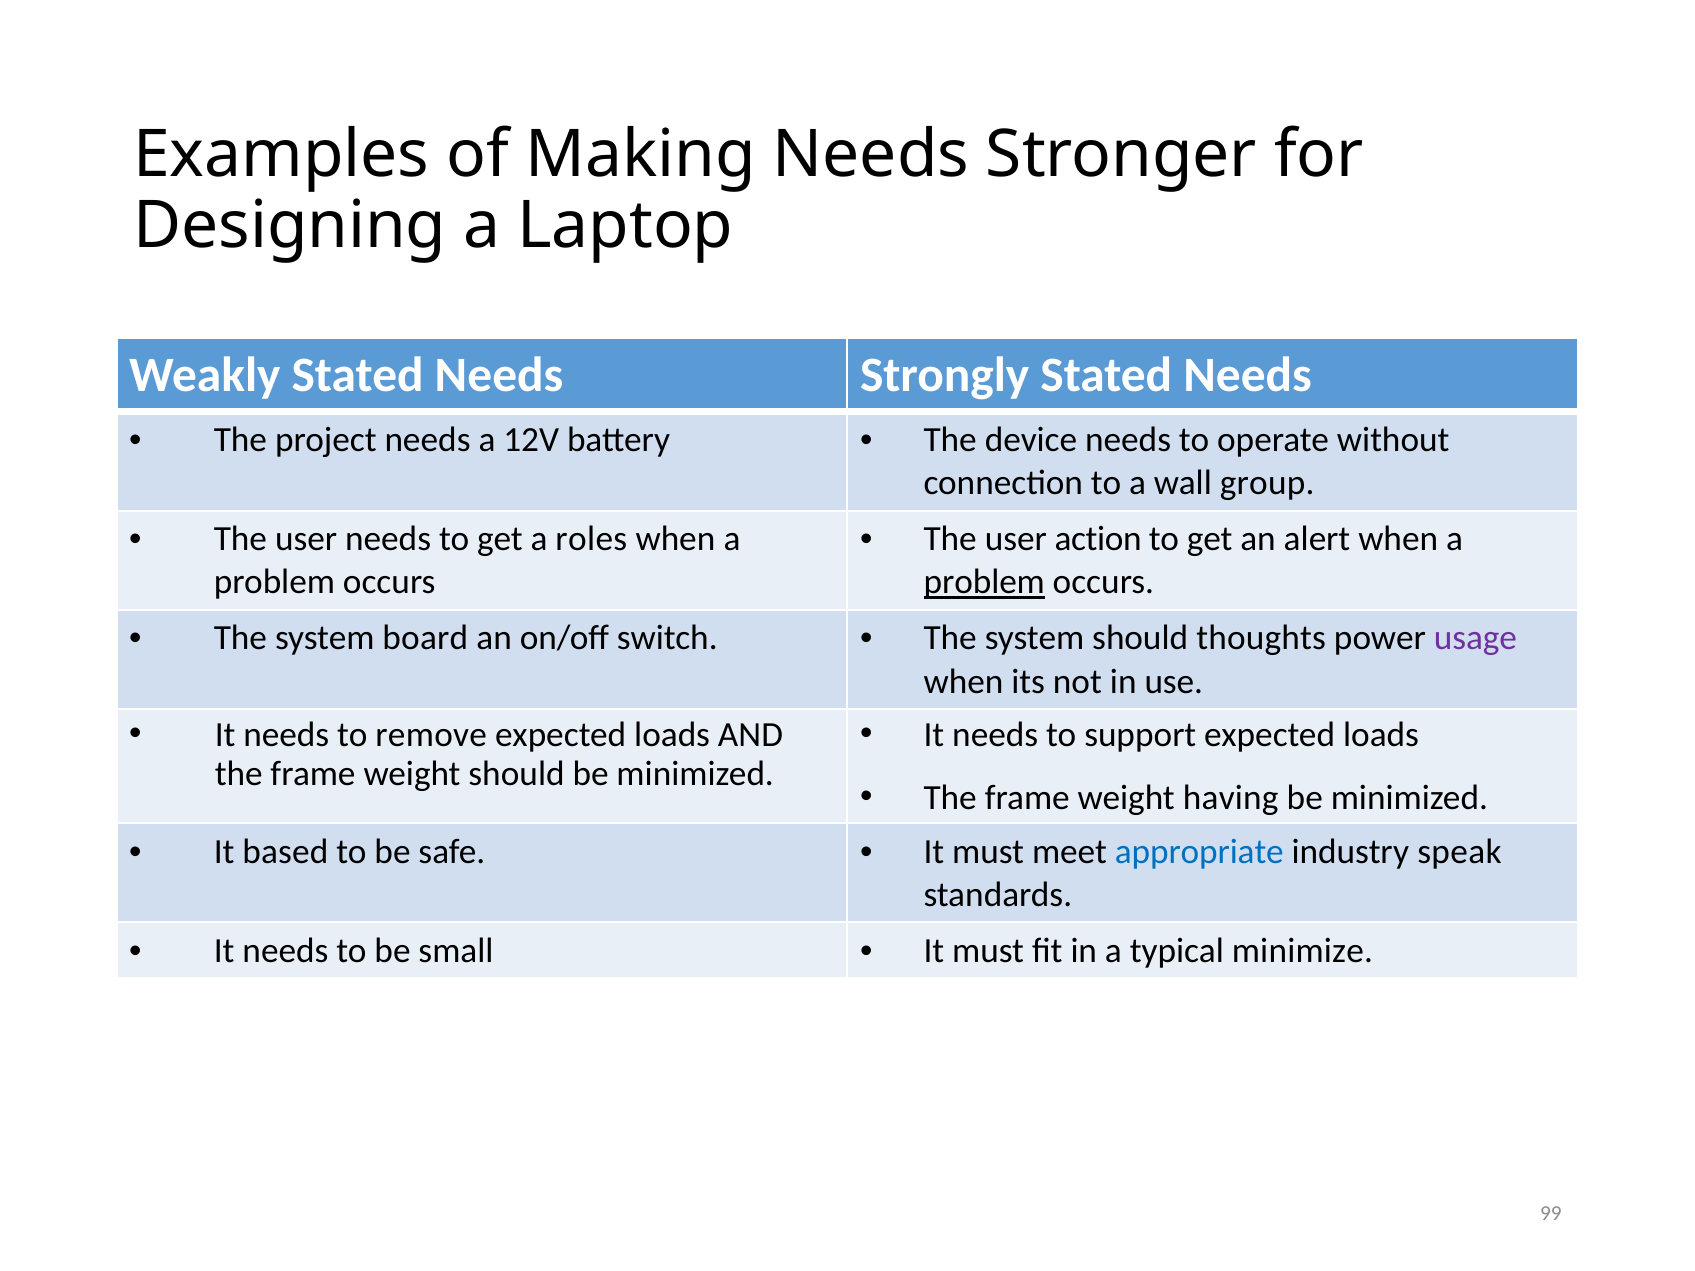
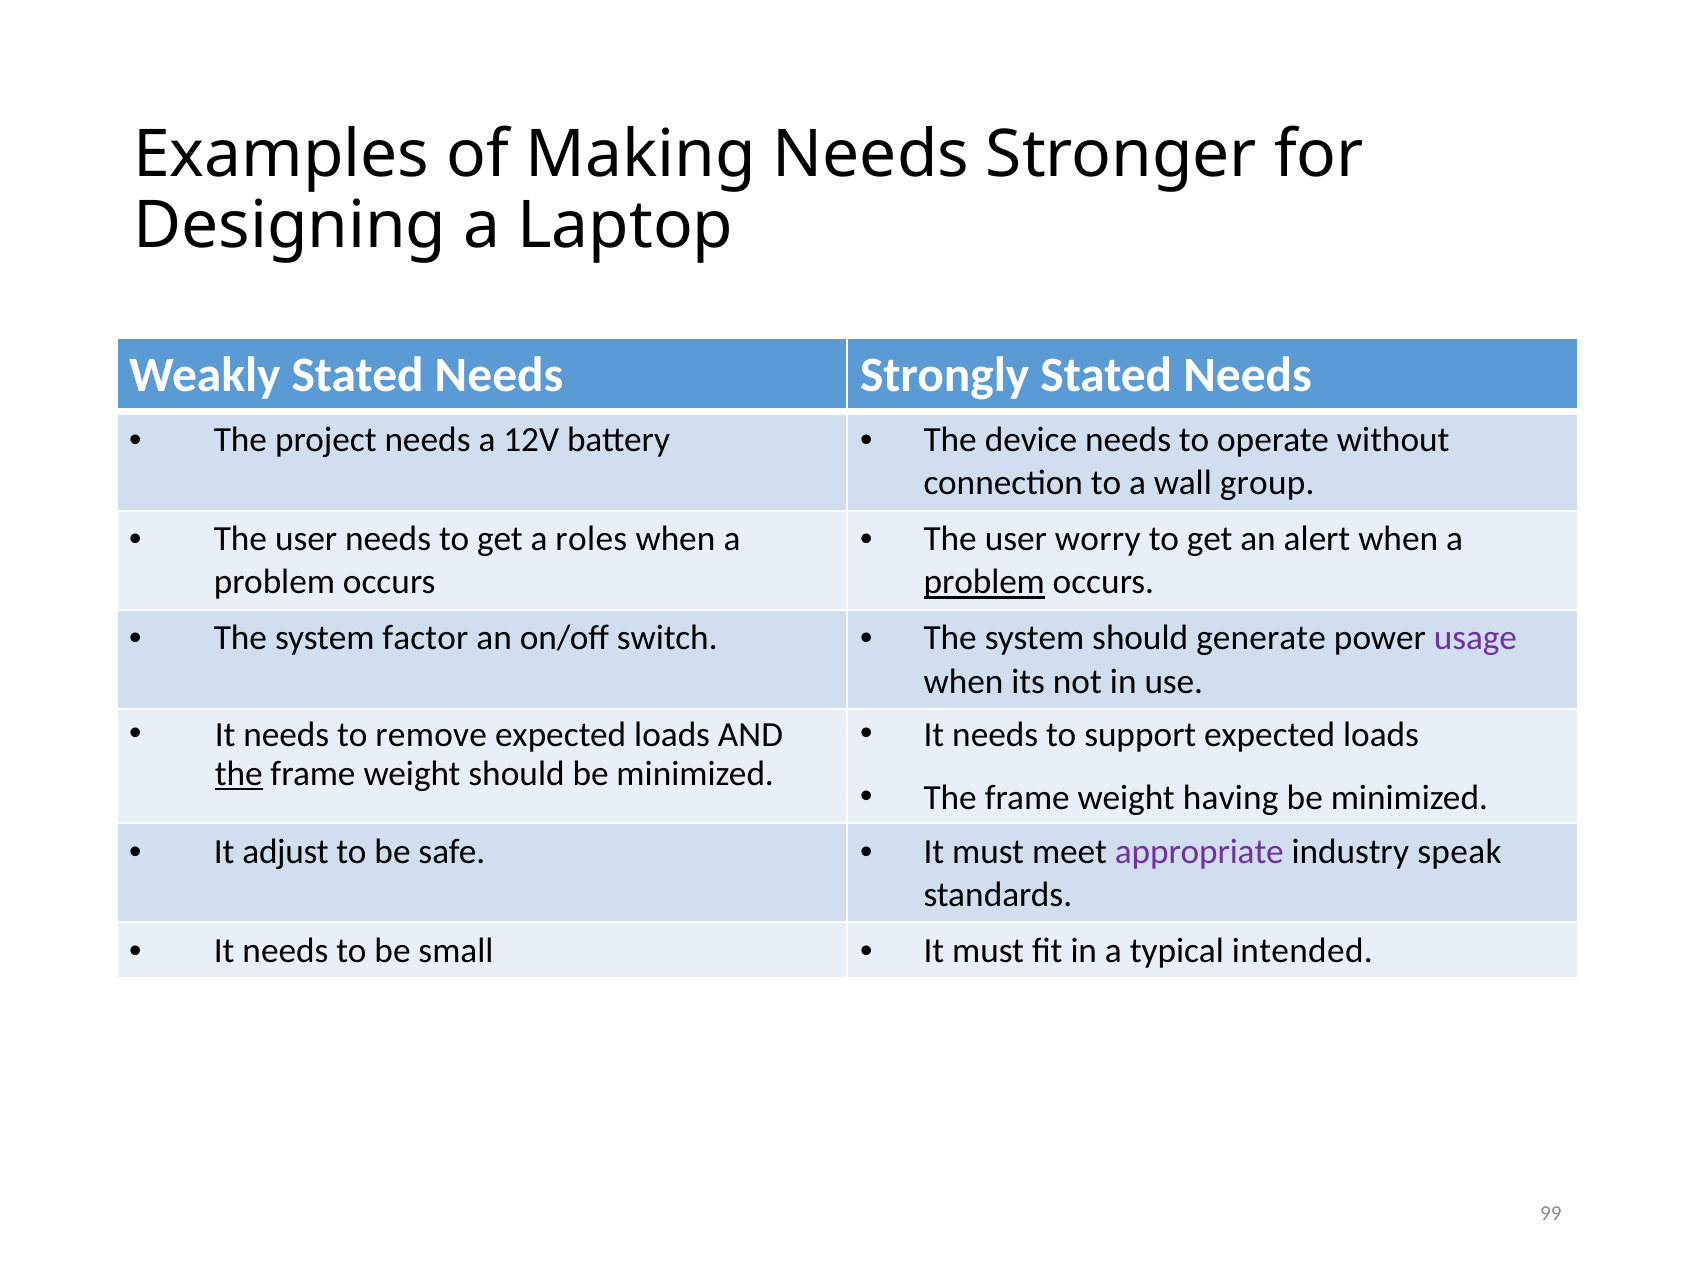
action: action -> worry
board: board -> factor
thoughts: thoughts -> generate
the at (239, 774) underline: none -> present
based: based -> adjust
appropriate colour: blue -> purple
minimize: minimize -> intended
